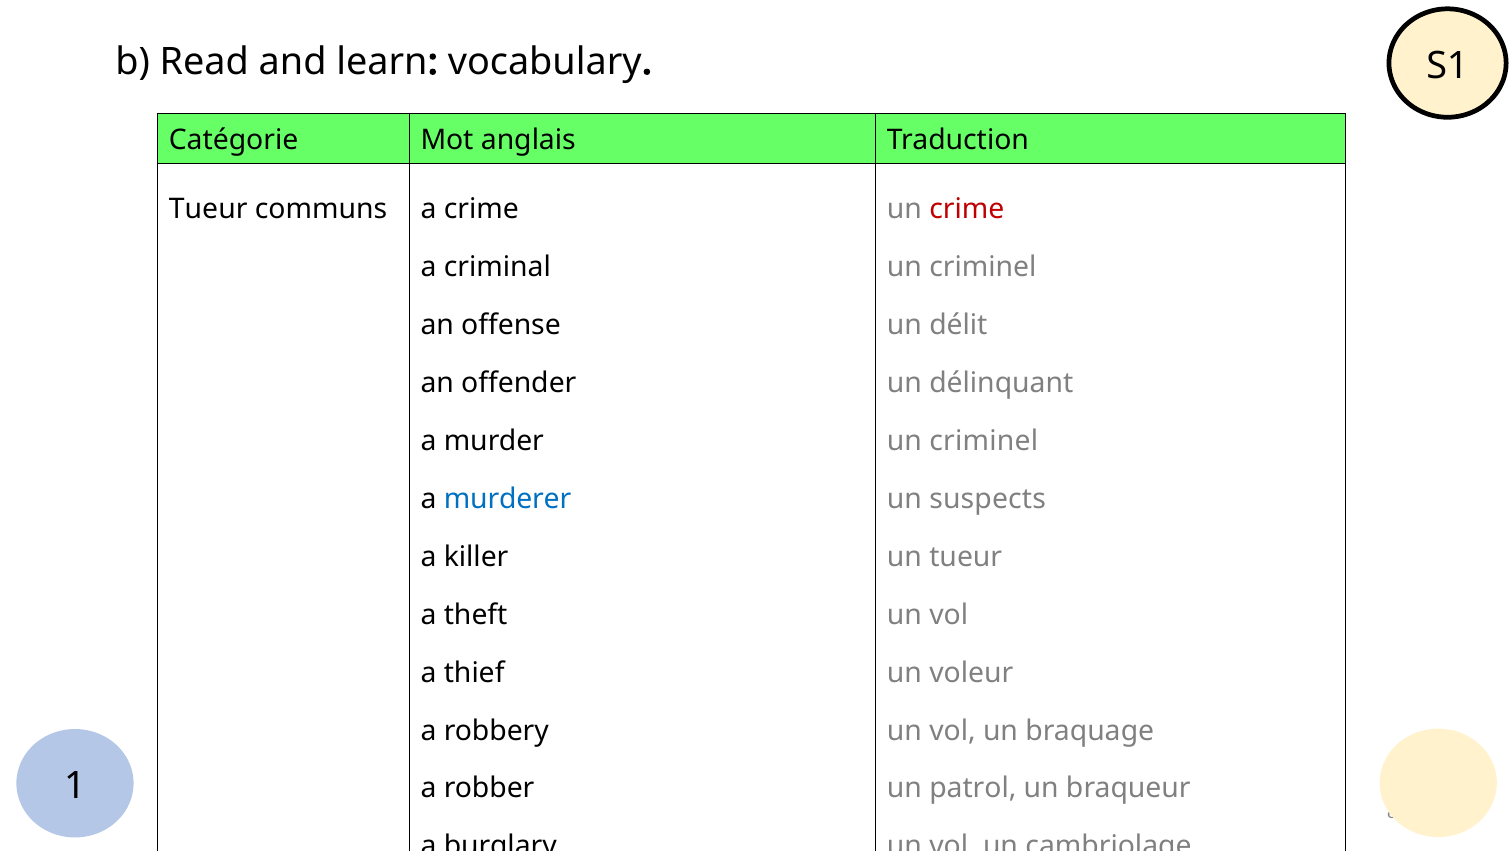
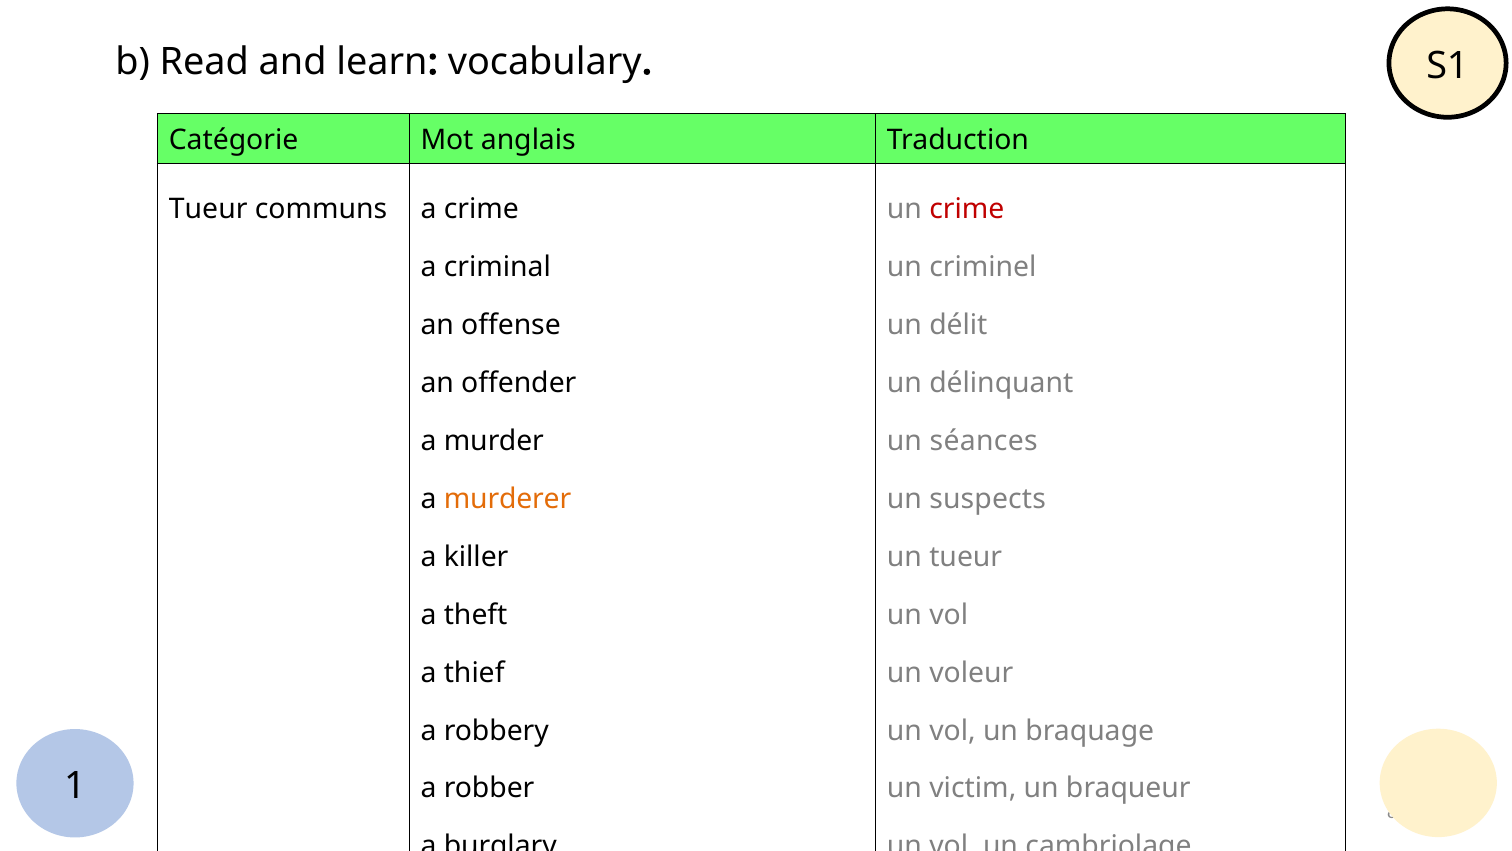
criminel at (984, 441): criminel -> séances
murderer colour: blue -> orange
patrol: patrol -> victim
